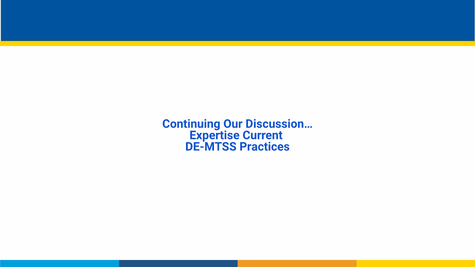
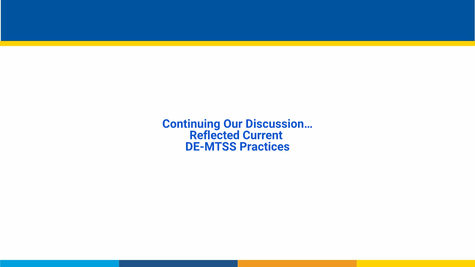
Expertise: Expertise -> Reflected
